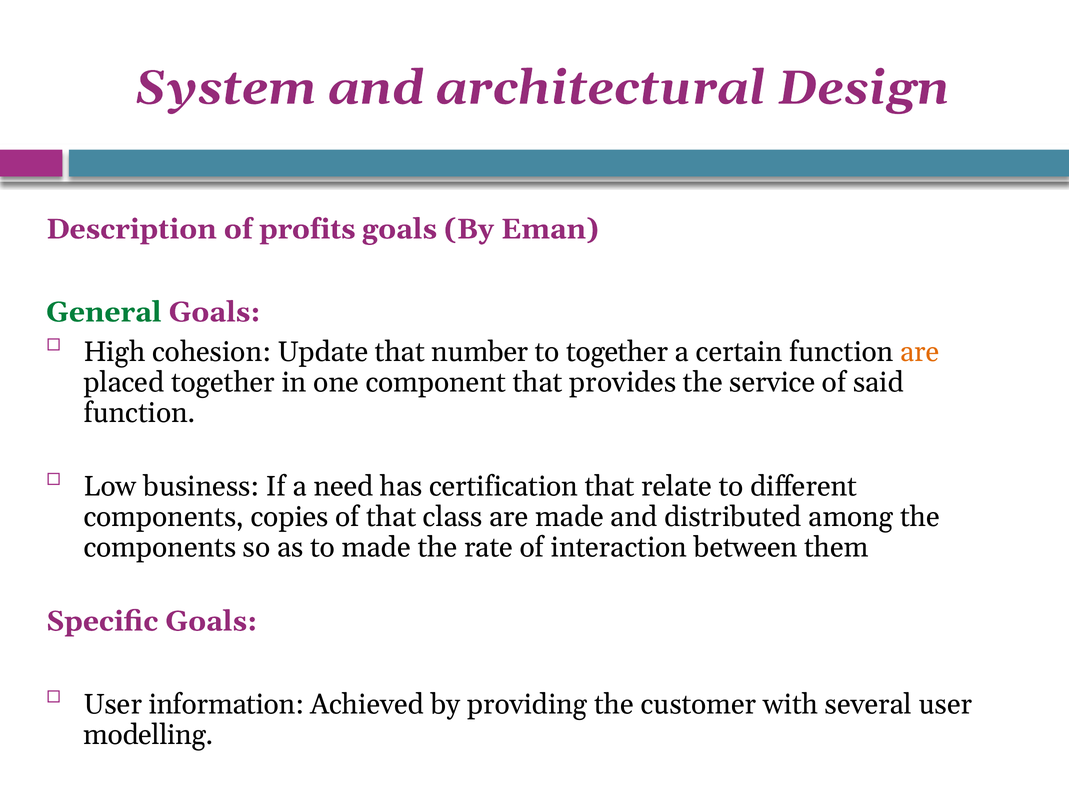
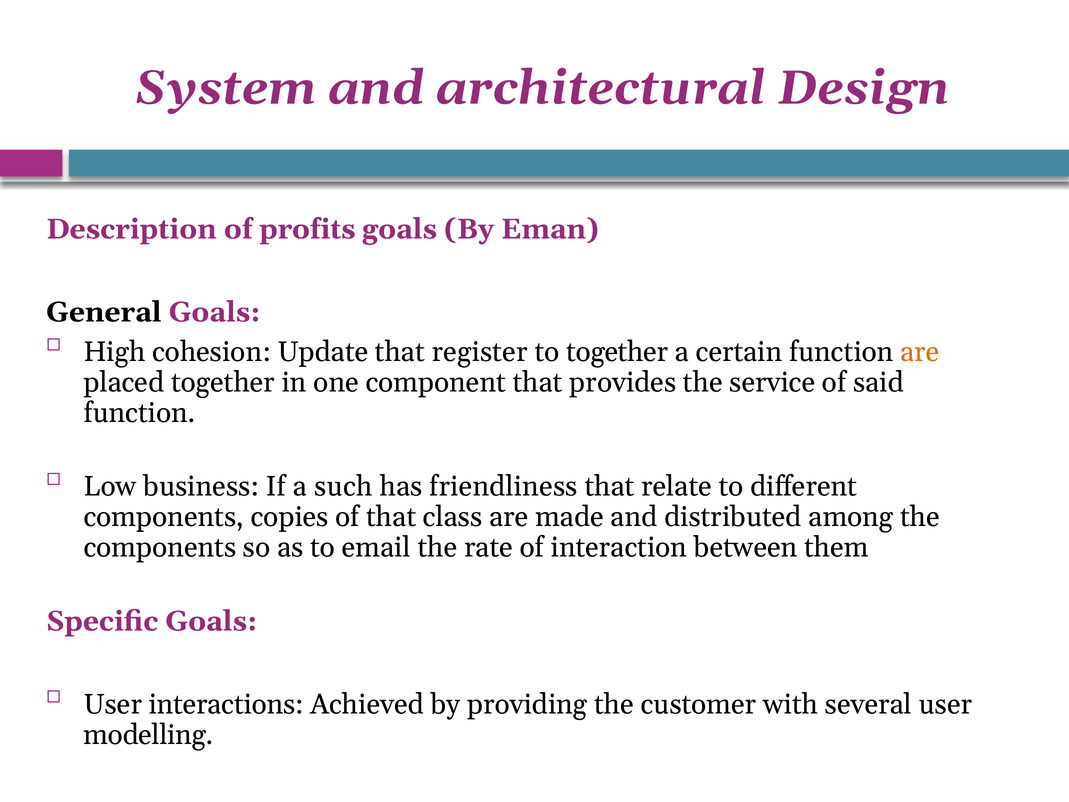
General colour: green -> black
number: number -> register
need: need -> such
certification: certification -> friendliness
to made: made -> email
information: information -> interactions
